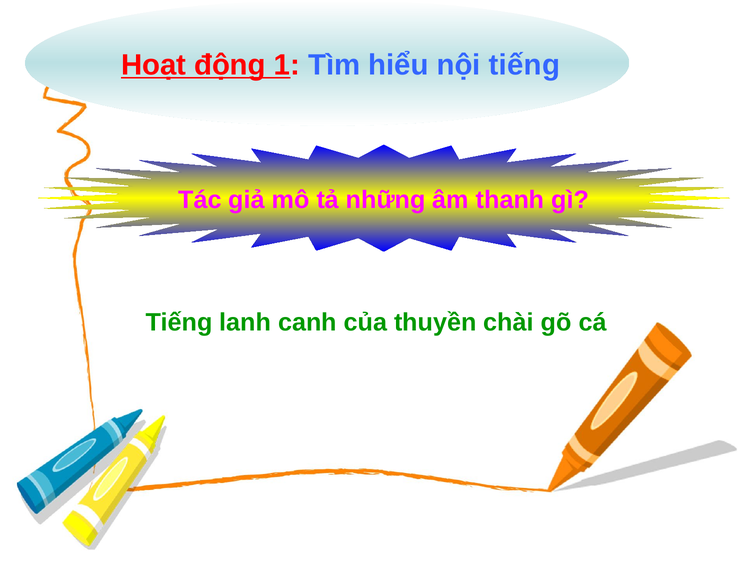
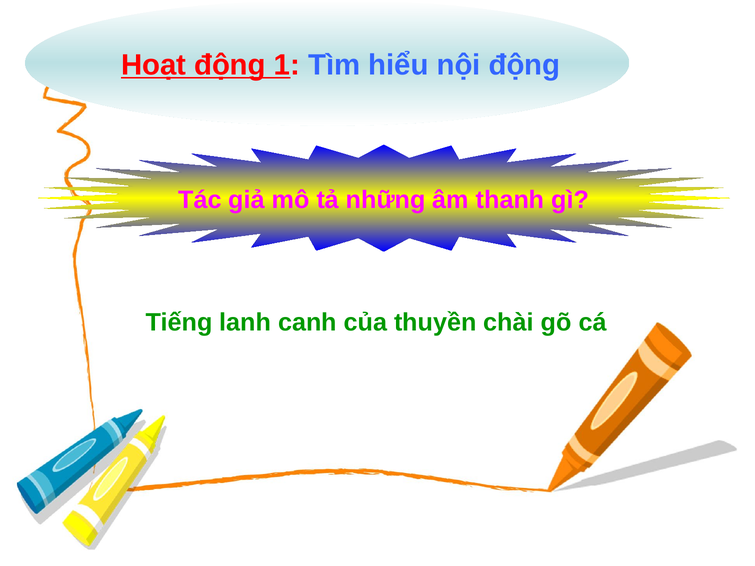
nội tiếng: tiếng -> động
